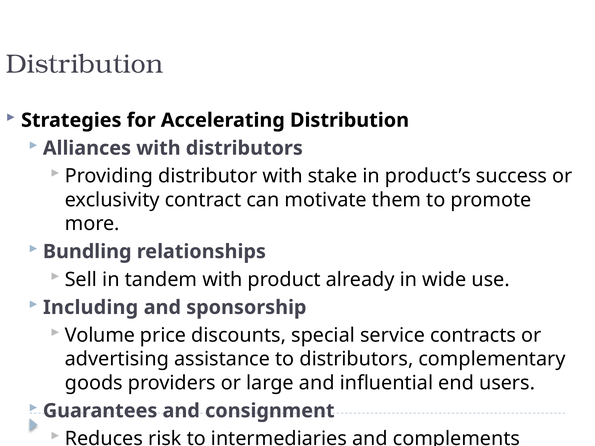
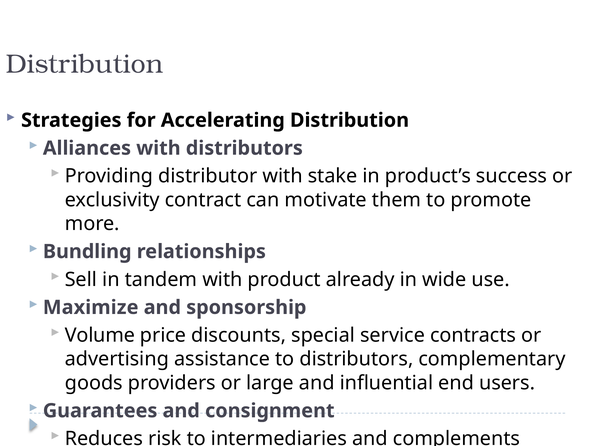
Including: Including -> Maximize
